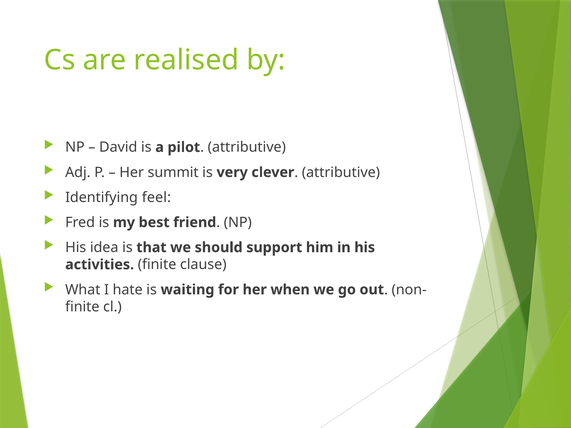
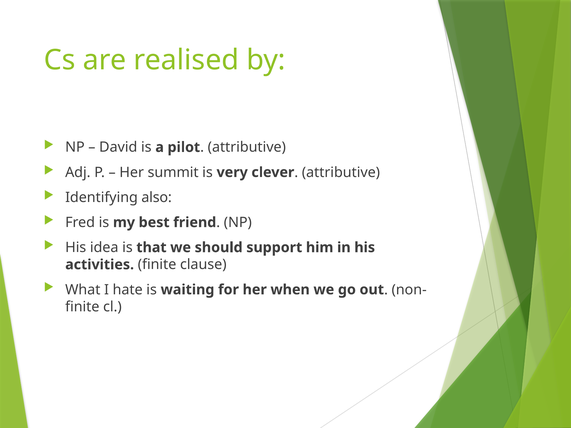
feel: feel -> also
